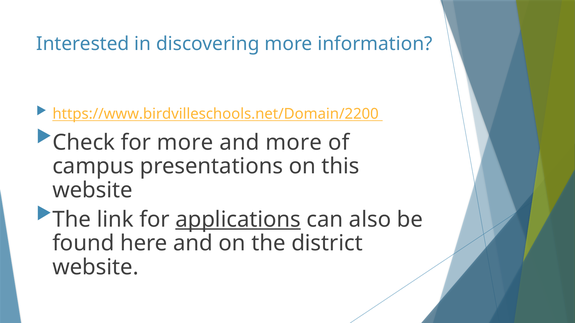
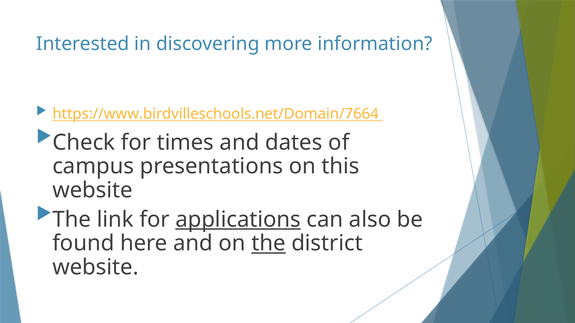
https://www.birdvilleschools.net/Domain/2200: https://www.birdvilleschools.net/Domain/2200 -> https://www.birdvilleschools.net/Domain/7664
for more: more -> times
and more: more -> dates
the at (268, 244) underline: none -> present
